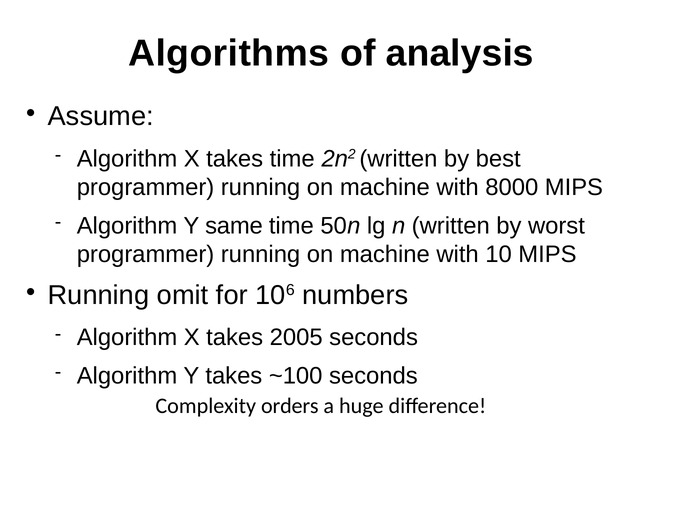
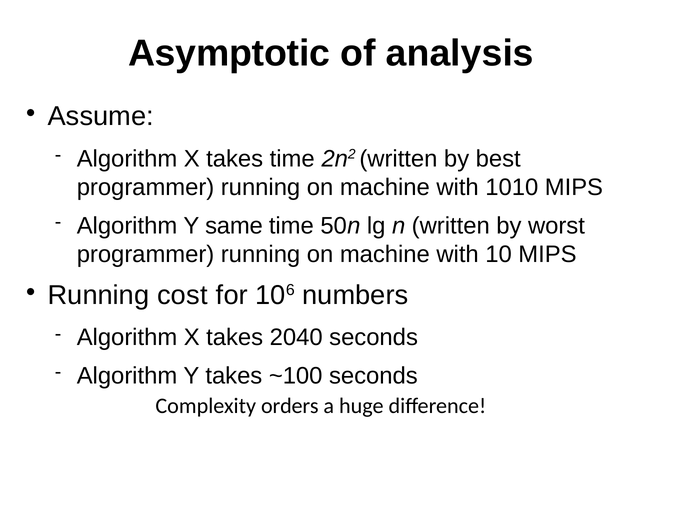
Algorithms: Algorithms -> Asymptotic
8000: 8000 -> 1010
omit: omit -> cost
2005: 2005 -> 2040
